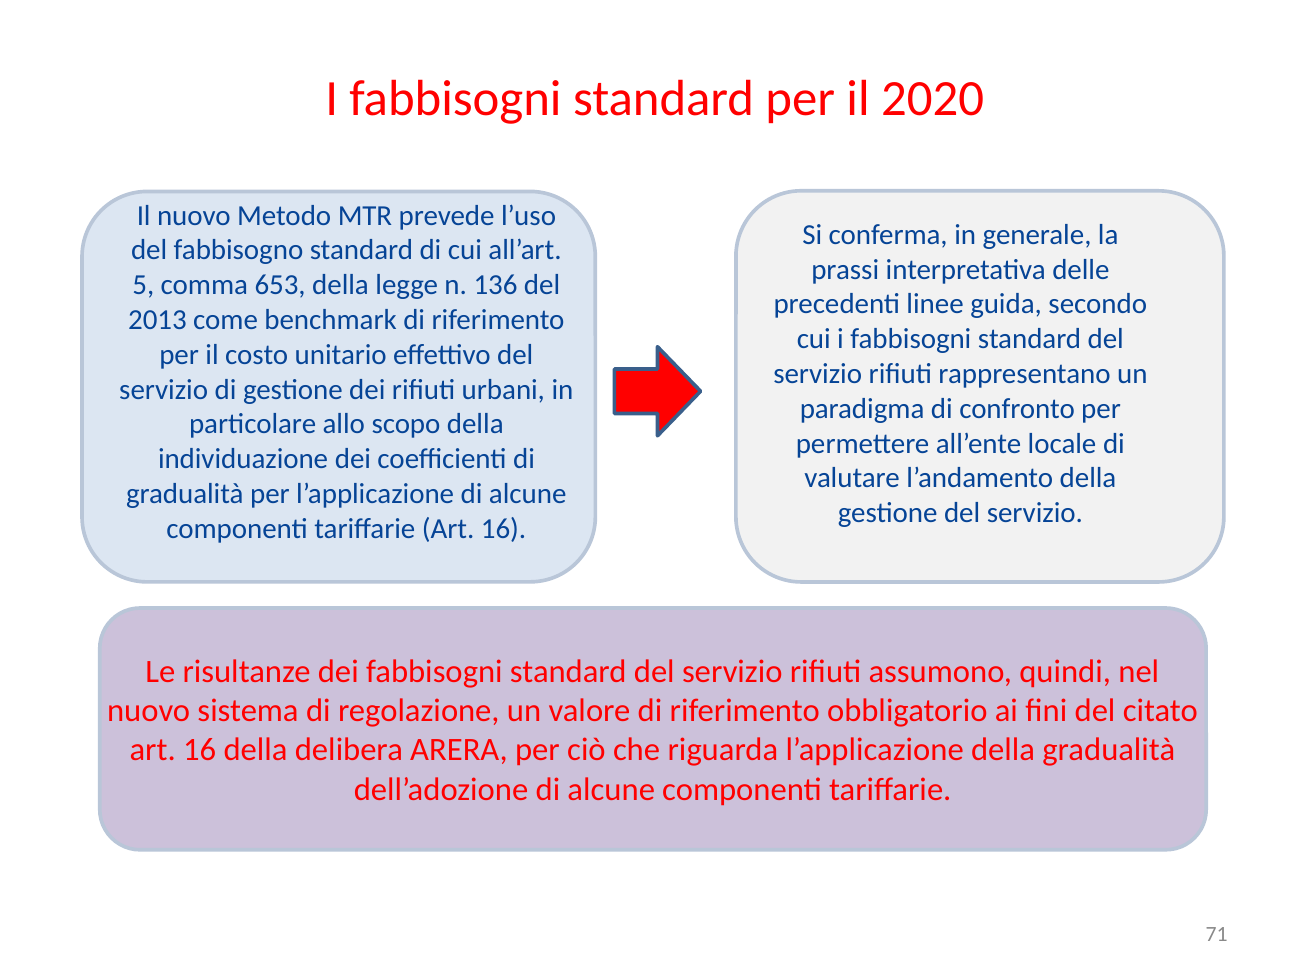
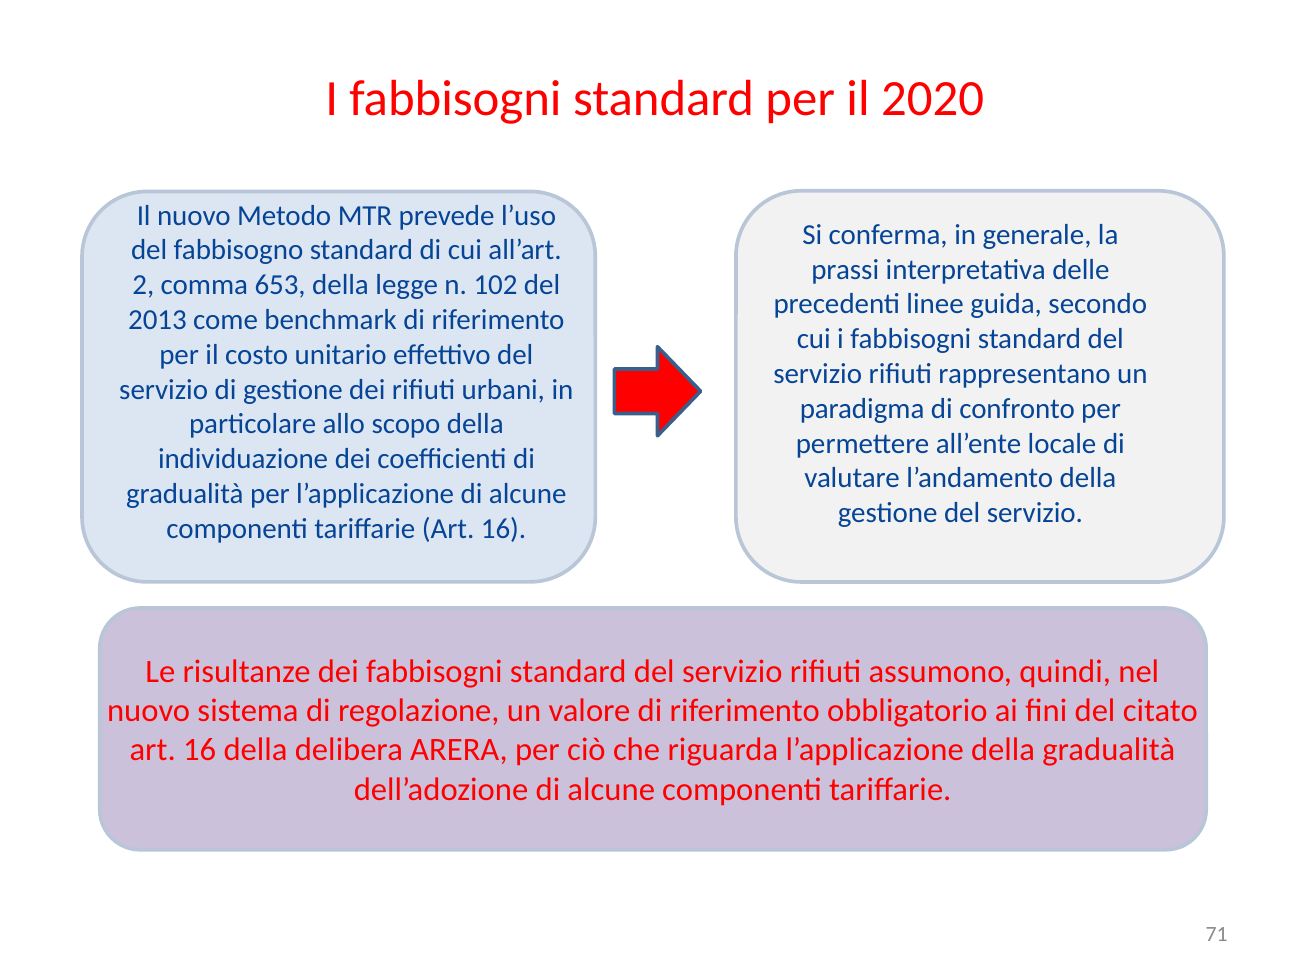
5: 5 -> 2
136: 136 -> 102
